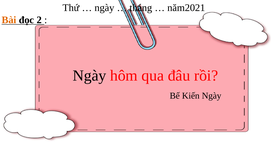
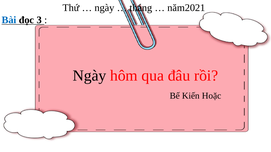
Bài colour: orange -> blue
2: 2 -> 3
Kiến Ngày: Ngày -> Hoặc
